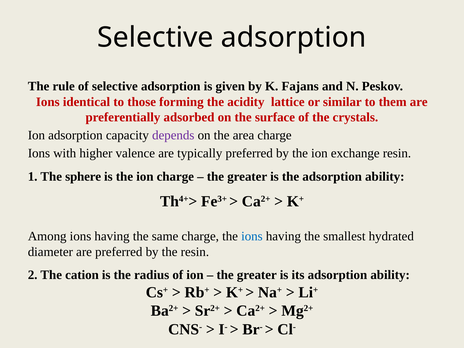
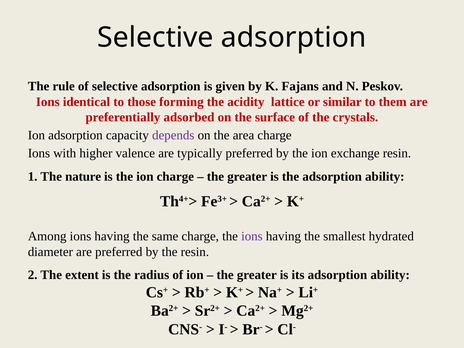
sphere: sphere -> nature
ions at (252, 236) colour: blue -> purple
cation: cation -> extent
